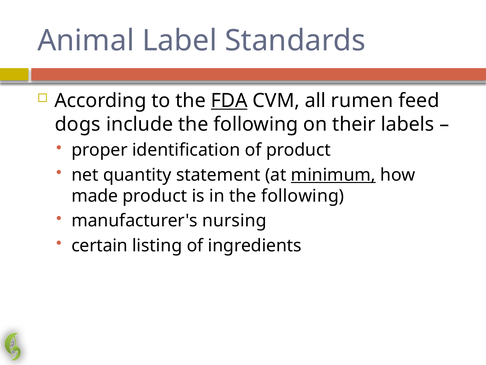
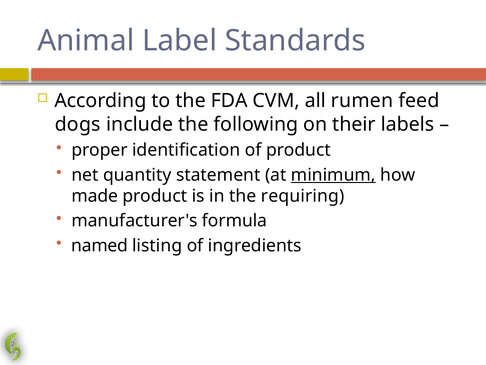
FDA underline: present -> none
in the following: following -> requiring
nursing: nursing -> formula
certain: certain -> named
